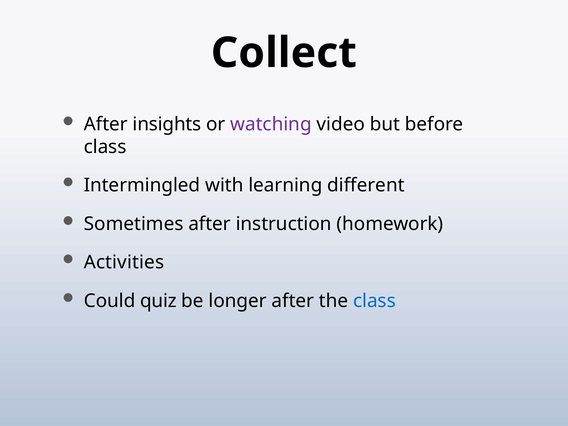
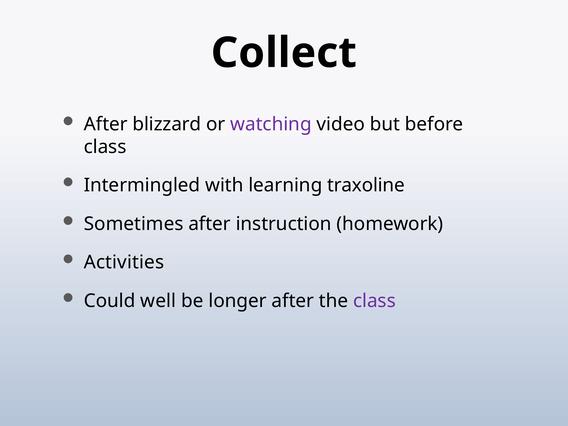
insights: insights -> blizzard
different: different -> traxoline
quiz: quiz -> well
class at (374, 301) colour: blue -> purple
